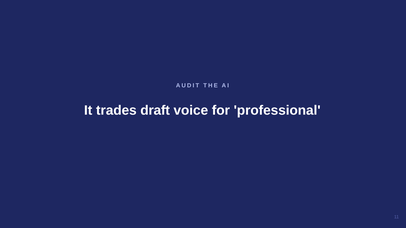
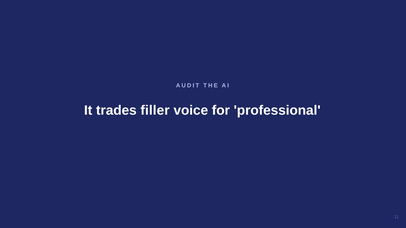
draft: draft -> filler
